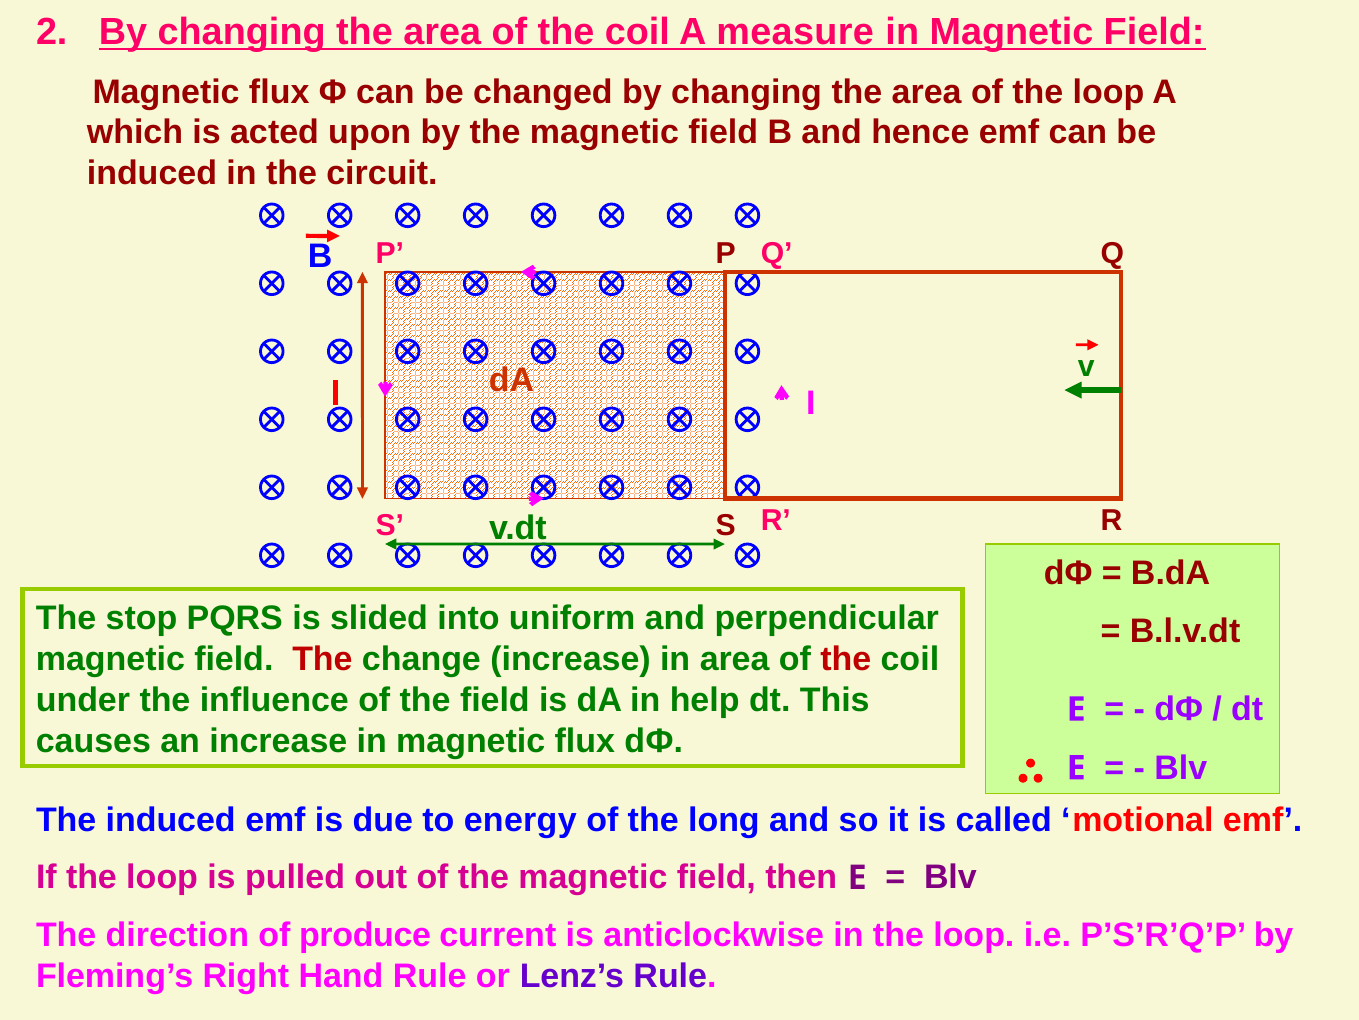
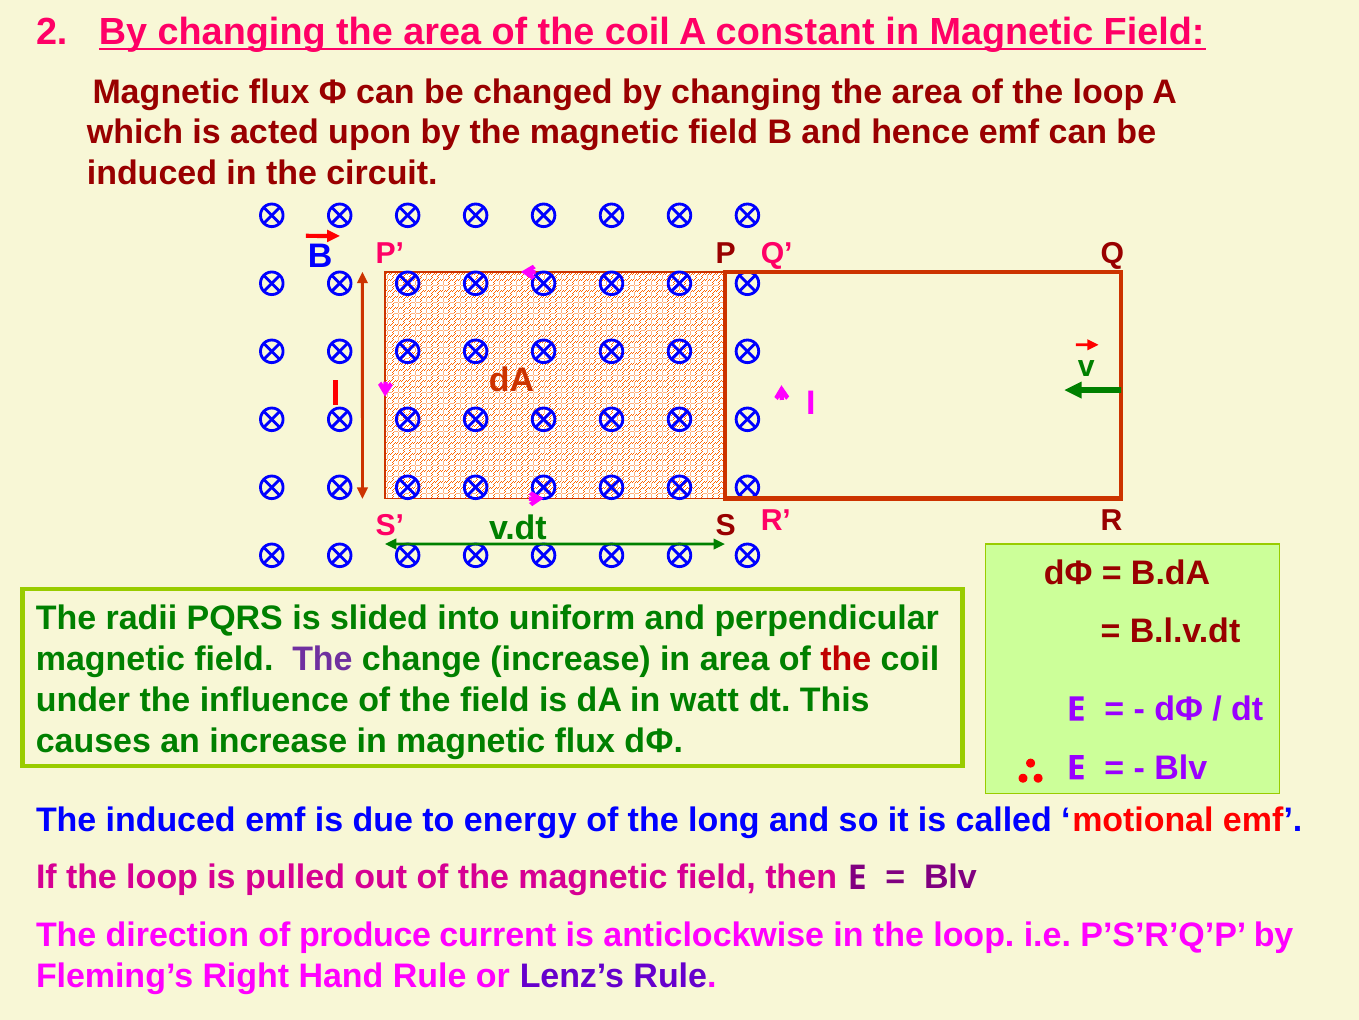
measure: measure -> constant
stop: stop -> radii
The at (322, 659) colour: red -> purple
help: help -> watt
